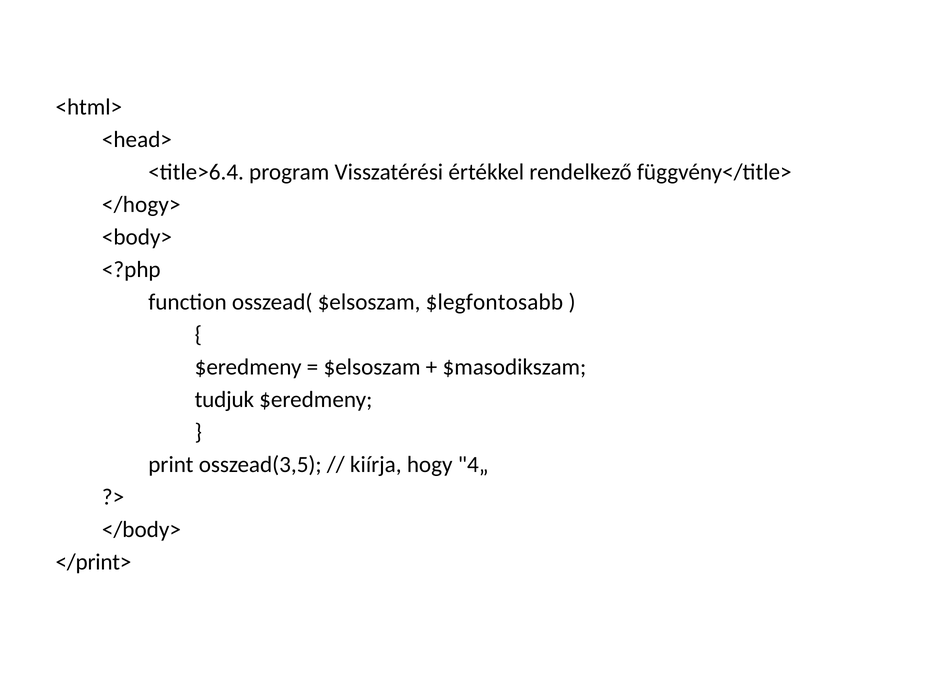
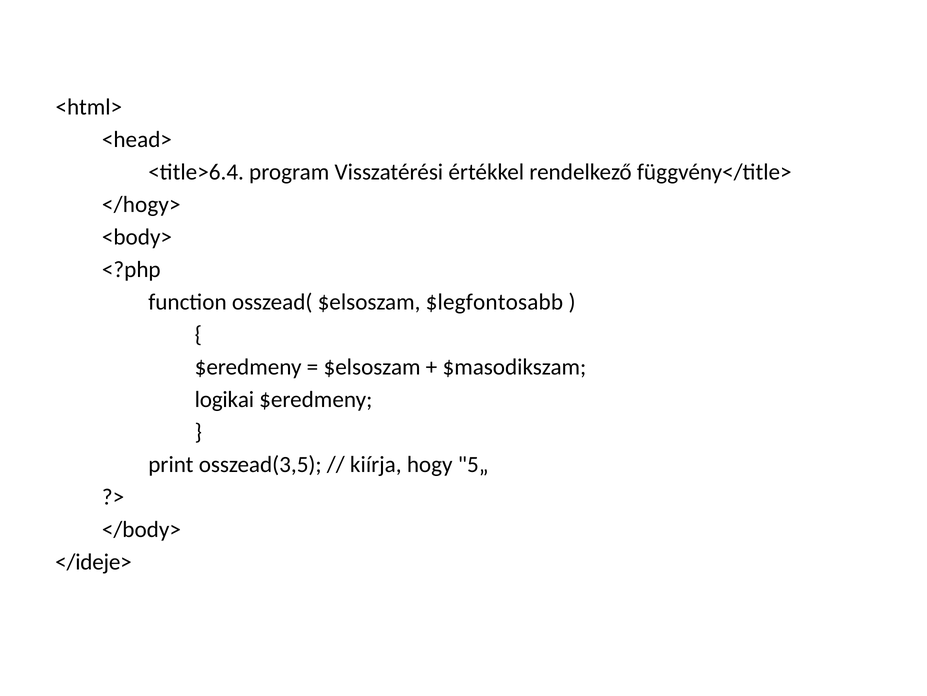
tudjuk: tudjuk -> logikai
4„: 4„ -> 5„
</print>: </print> -> </ideje>
